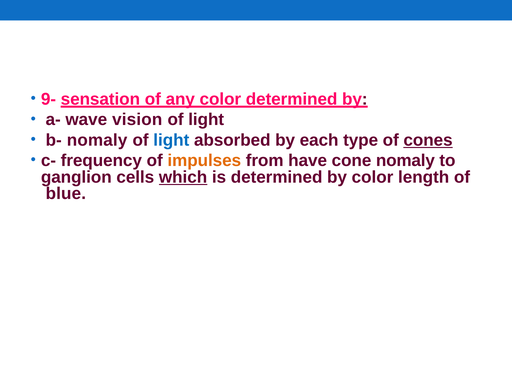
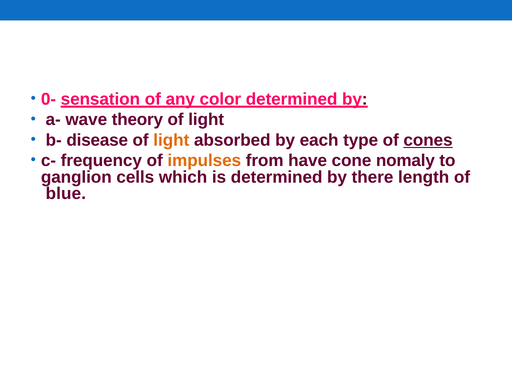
9-: 9- -> 0-
vision: vision -> theory
b- nomaly: nomaly -> disease
light at (171, 140) colour: blue -> orange
which underline: present -> none
by color: color -> there
